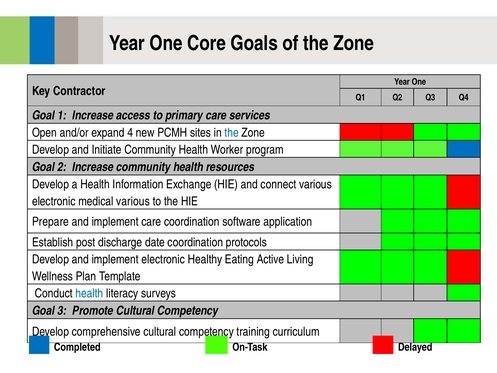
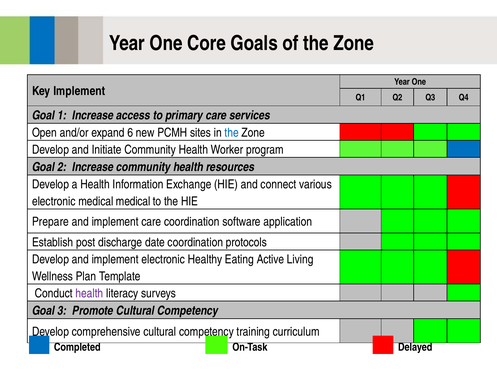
Key Contractor: Contractor -> Implement
4: 4 -> 6
medical various: various -> medical
health at (89, 293) colour: blue -> purple
